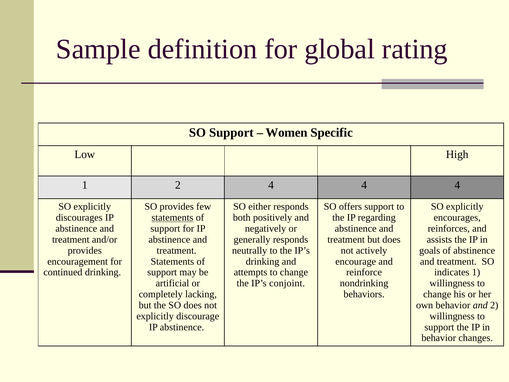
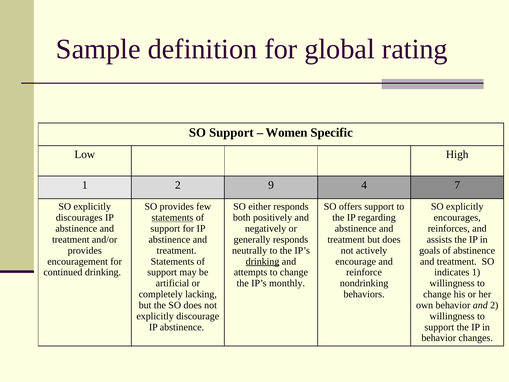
2 4: 4 -> 9
4 at (457, 185): 4 -> 7
drinking at (263, 261) underline: none -> present
conjoint: conjoint -> monthly
